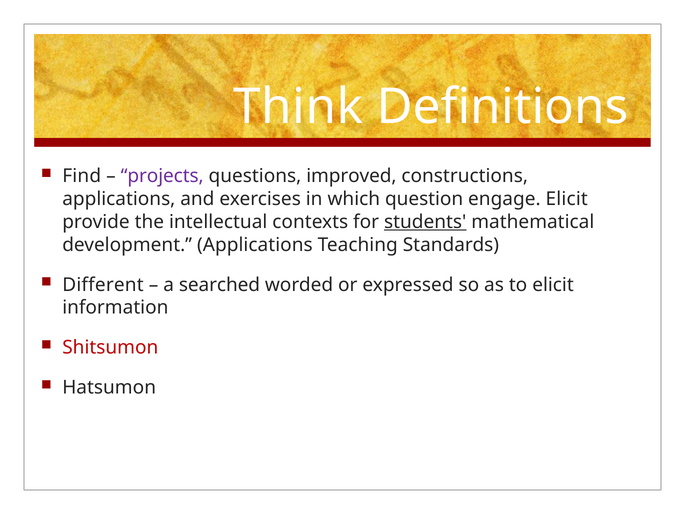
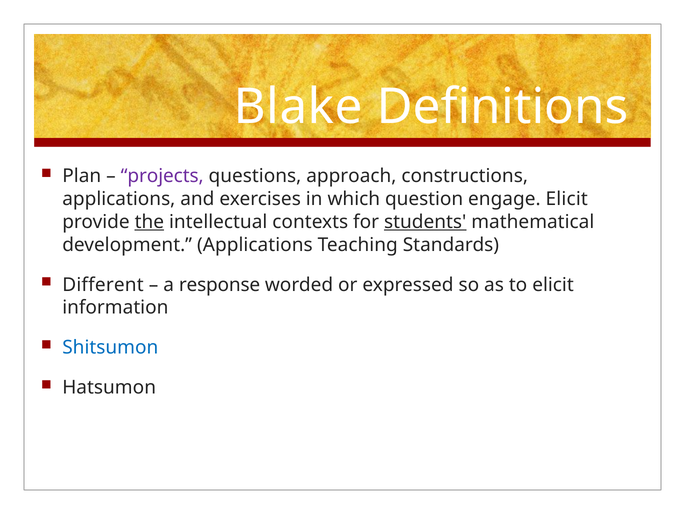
Think: Think -> Blake
Find: Find -> Plan
improved: improved -> approach
the underline: none -> present
searched: searched -> response
Shitsumon colour: red -> blue
